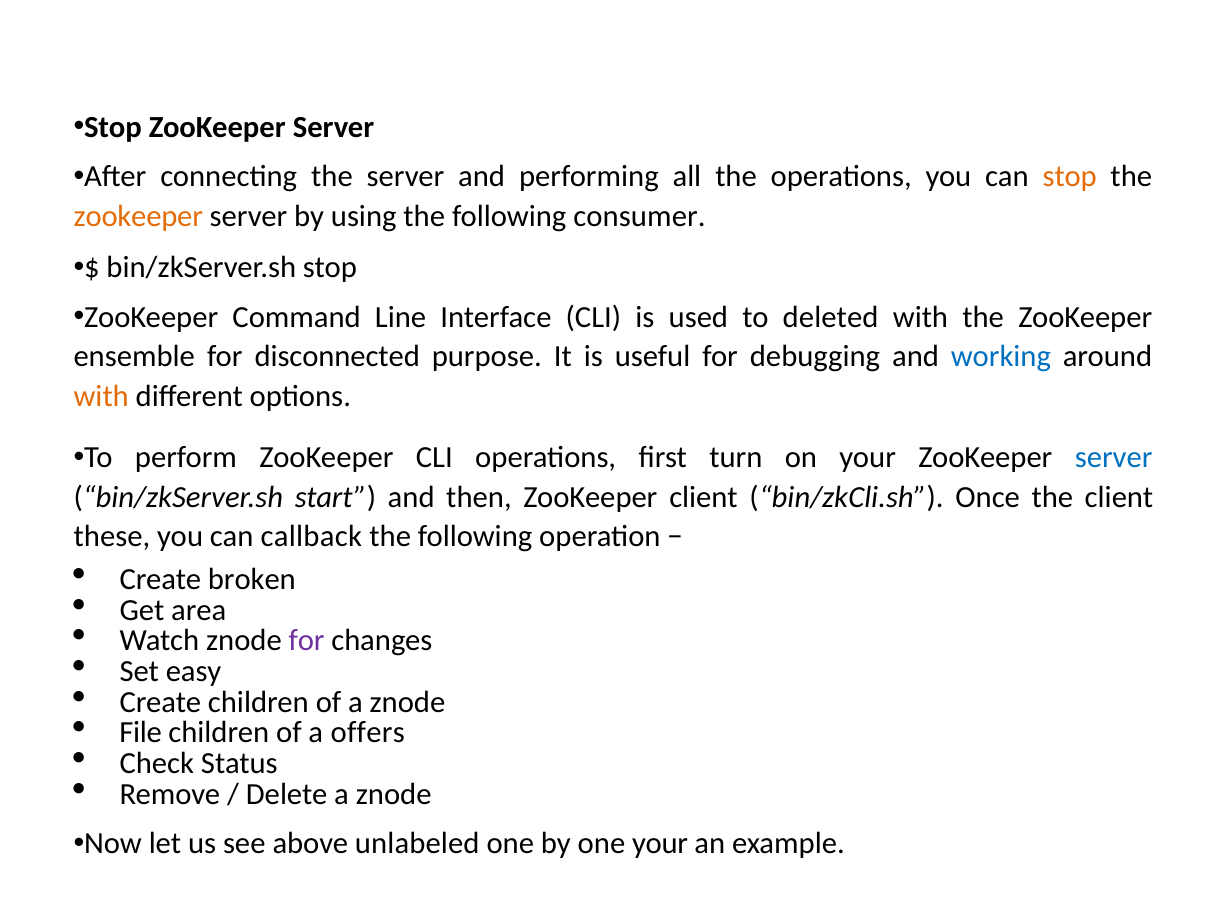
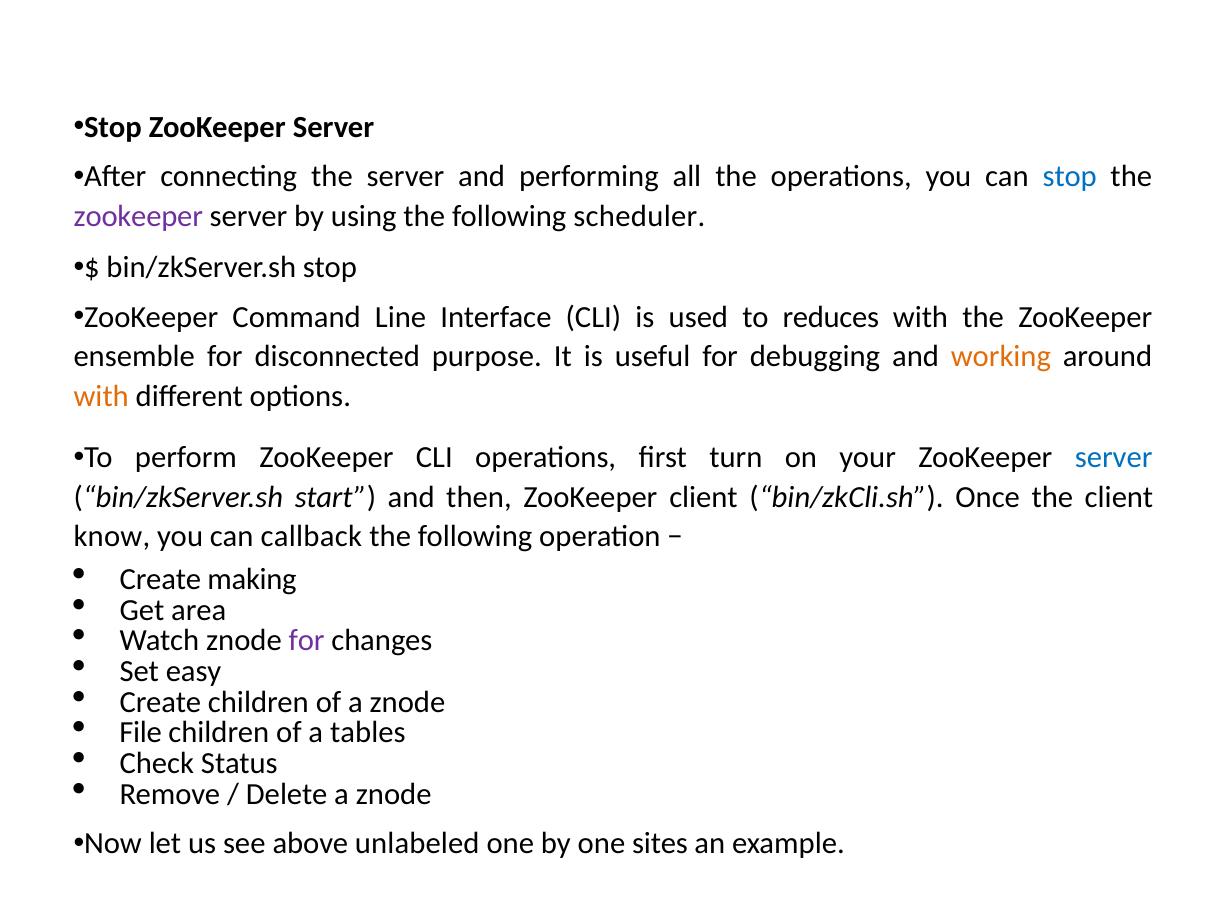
stop at (1070, 177) colour: orange -> blue
zookeeper at (138, 216) colour: orange -> purple
consumer: consumer -> scheduler
deleted: deleted -> reduces
working colour: blue -> orange
these: these -> know
broken: broken -> making
offers: offers -> tables
one your: your -> sites
